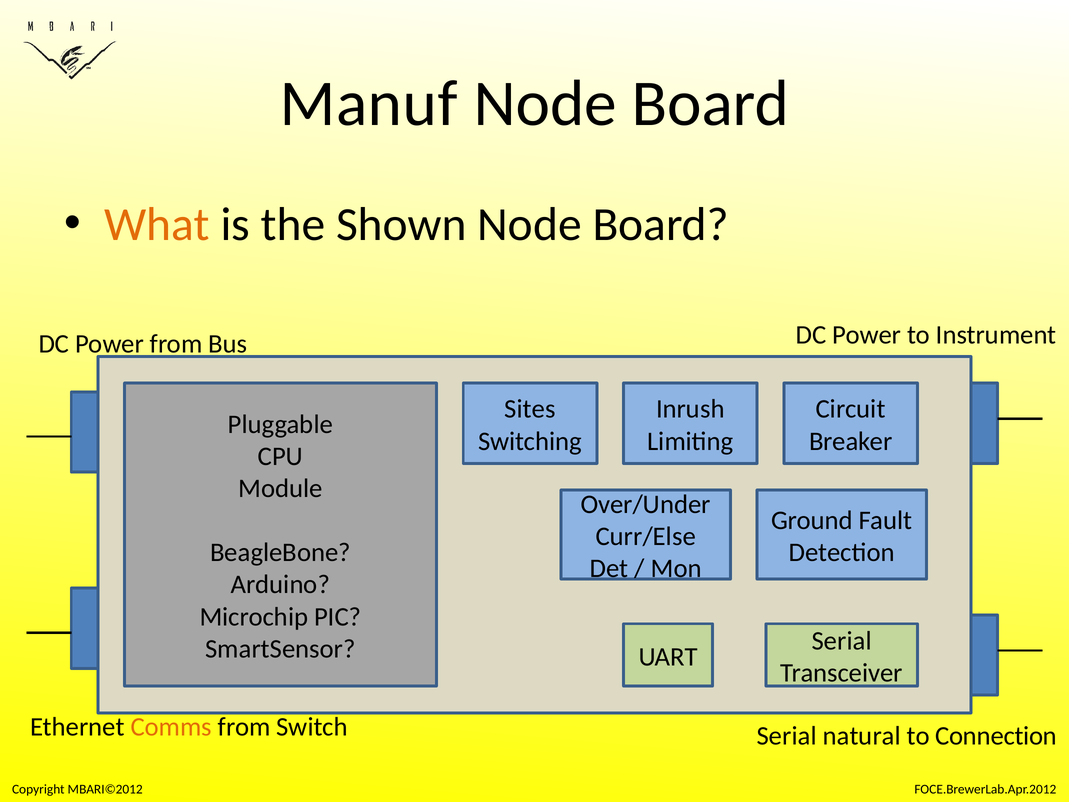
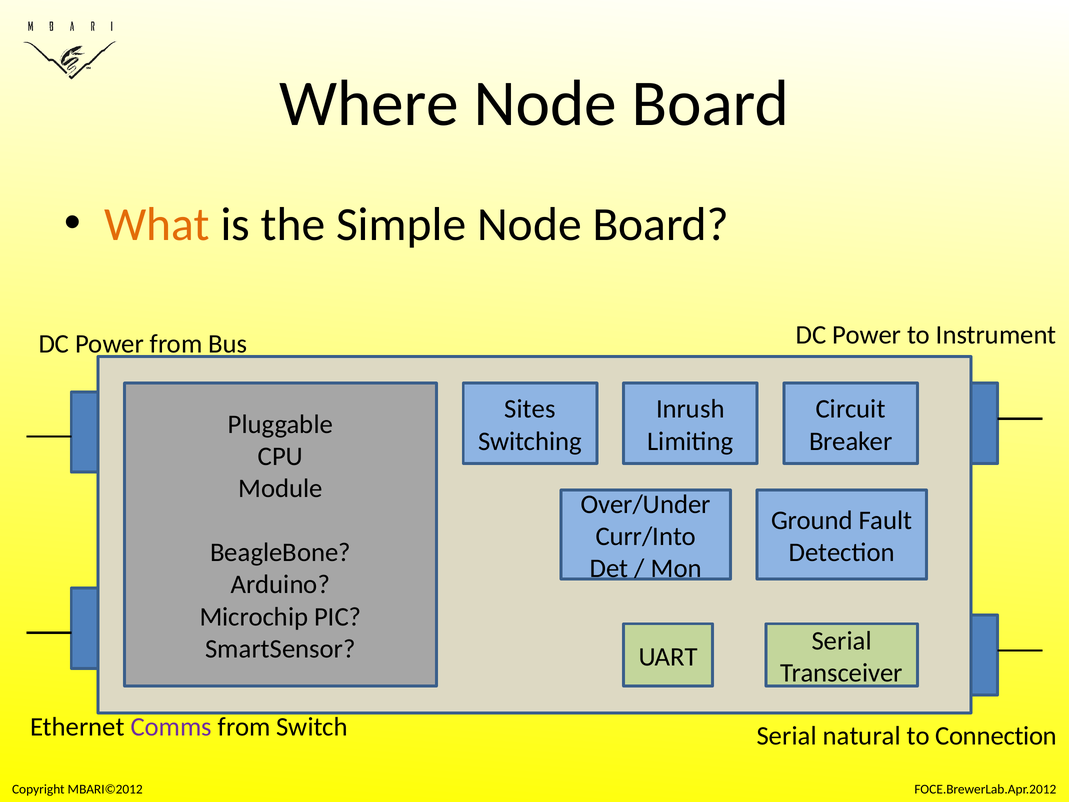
Manuf: Manuf -> Where
Shown: Shown -> Simple
Curr/Else: Curr/Else -> Curr/Into
Comms colour: orange -> purple
